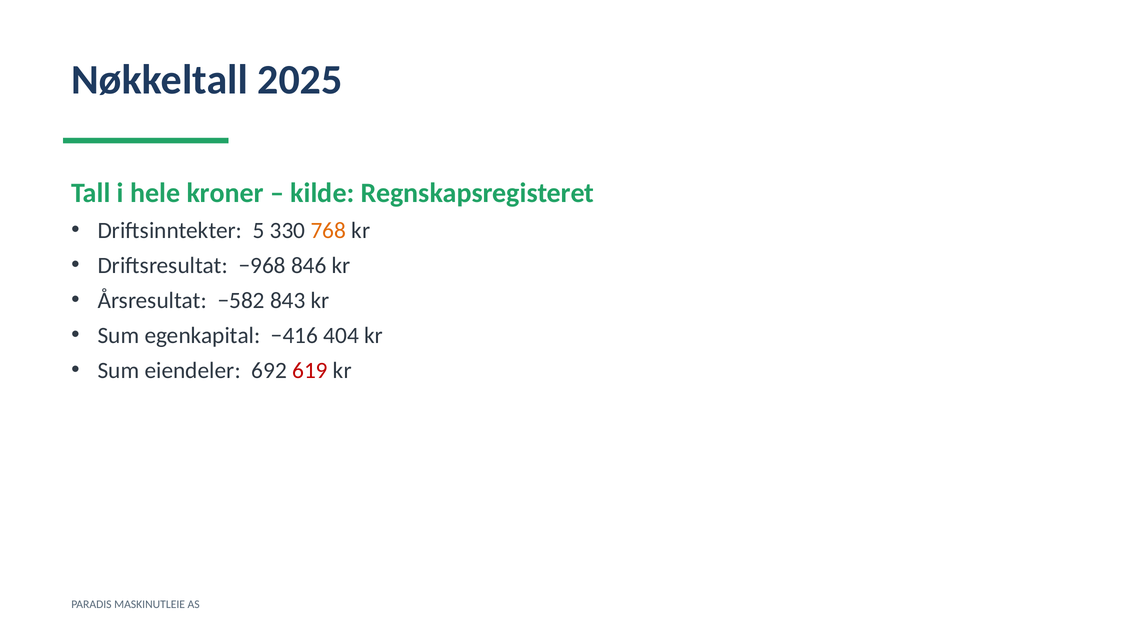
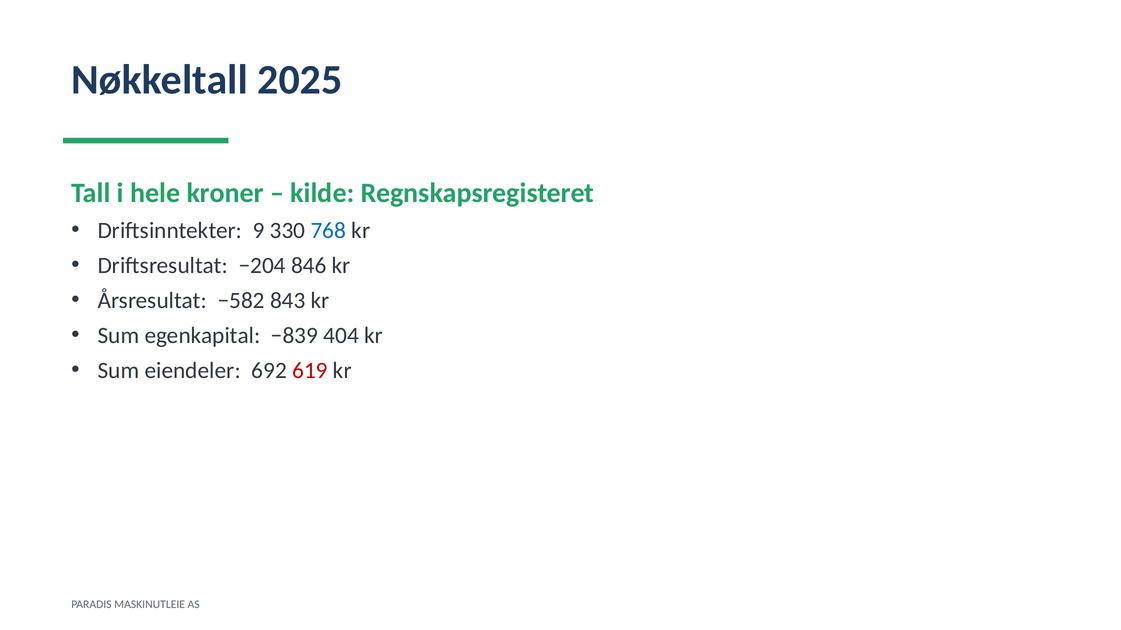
5: 5 -> 9
768 colour: orange -> blue
−968: −968 -> −204
−416: −416 -> −839
